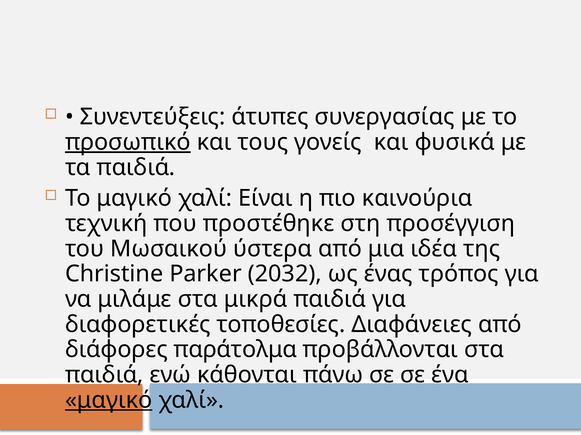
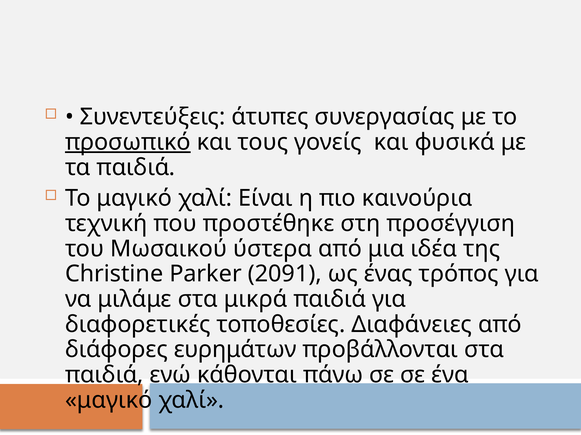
2032: 2032 -> 2091
παράτολμα: παράτολμα -> ευρημάτων
μαγικό at (109, 401) underline: present -> none
